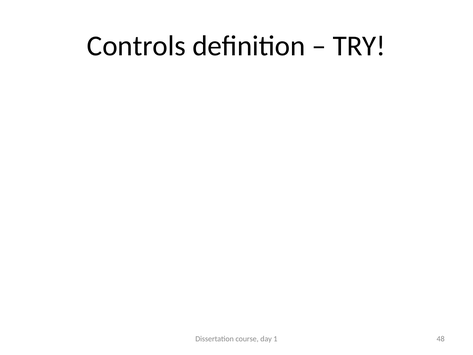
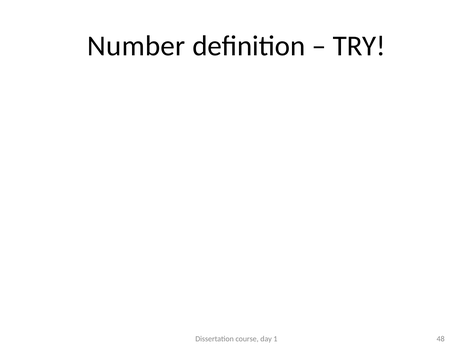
Controls: Controls -> Number
